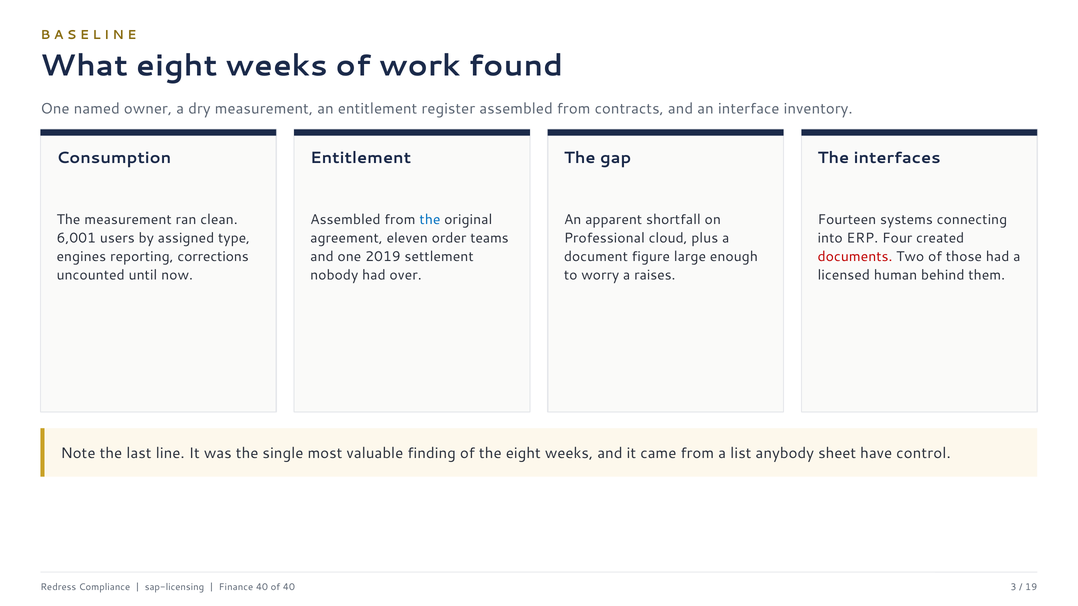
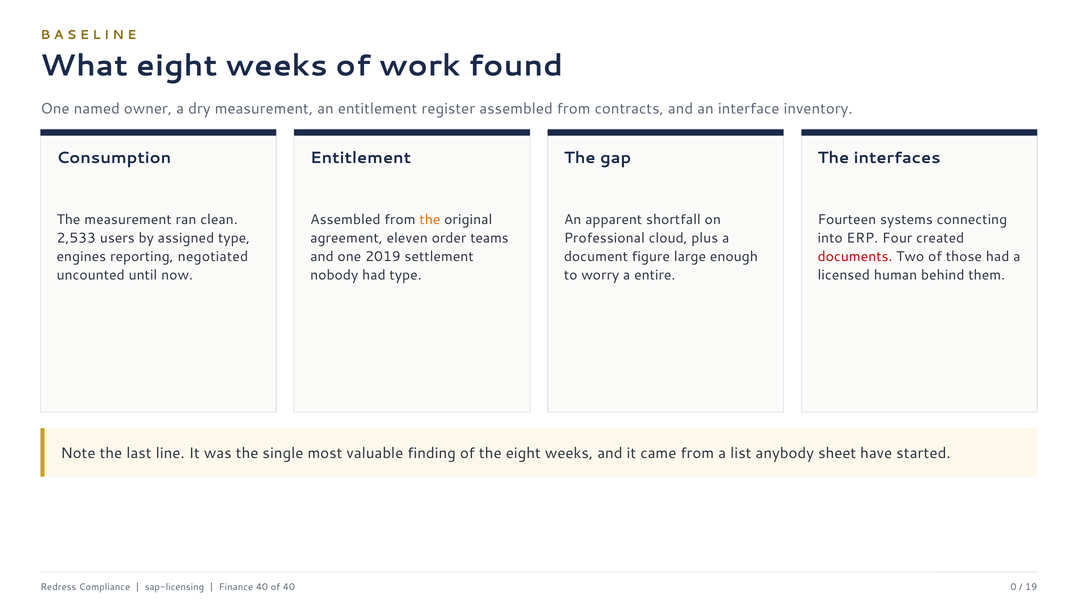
the at (430, 220) colour: blue -> orange
6,001: 6,001 -> 2,533
corrections: corrections -> negotiated
had over: over -> type
raises: raises -> entire
control: control -> started
3: 3 -> 0
